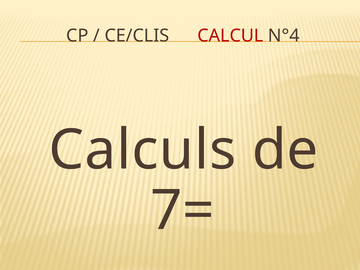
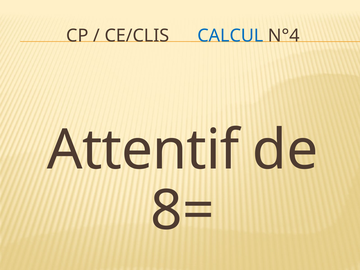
CALCUL colour: red -> blue
Calculs: Calculs -> Attentif
7=: 7= -> 8=
